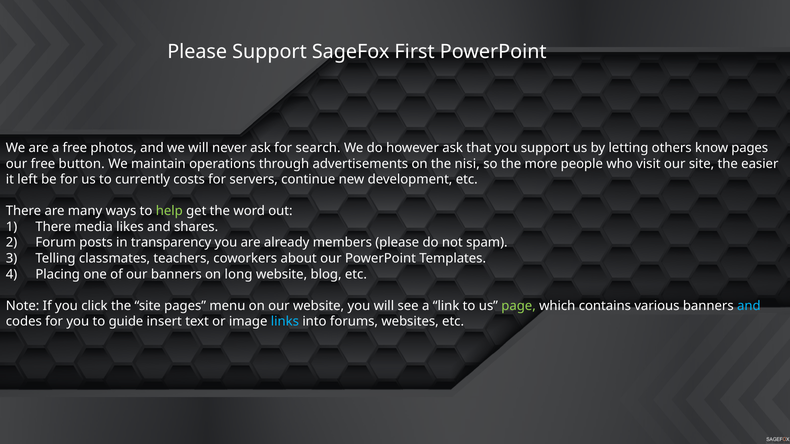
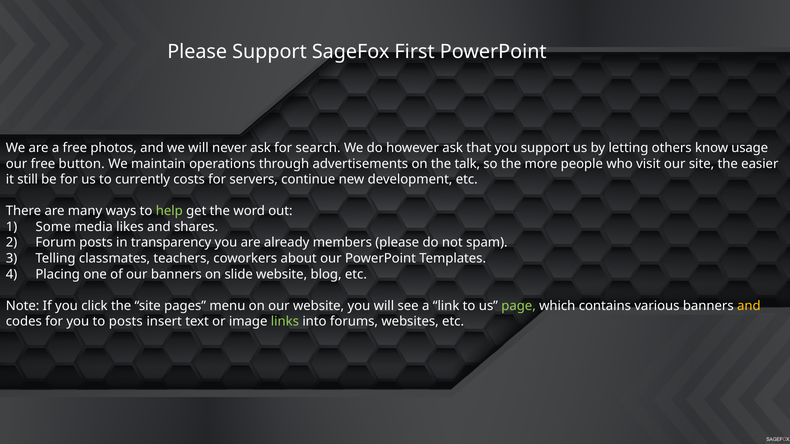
know pages: pages -> usage
nisi: nisi -> talk
left: left -> still
There at (53, 227): There -> Some
long: long -> slide
and at (749, 306) colour: light blue -> yellow
to guide: guide -> posts
links colour: light blue -> light green
